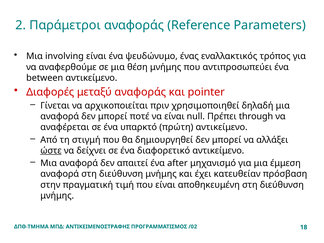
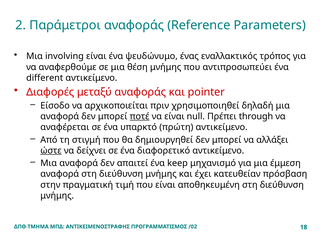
between: between -> different
Γίνεται: Γίνεται -> Είσοδο
ποτέ underline: none -> present
after: after -> keep
